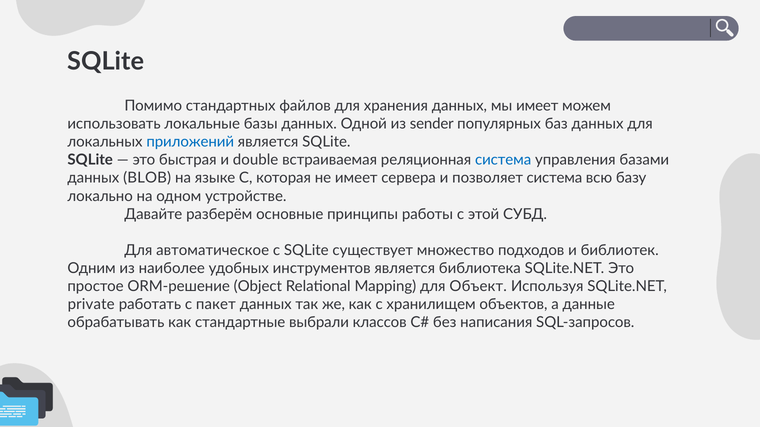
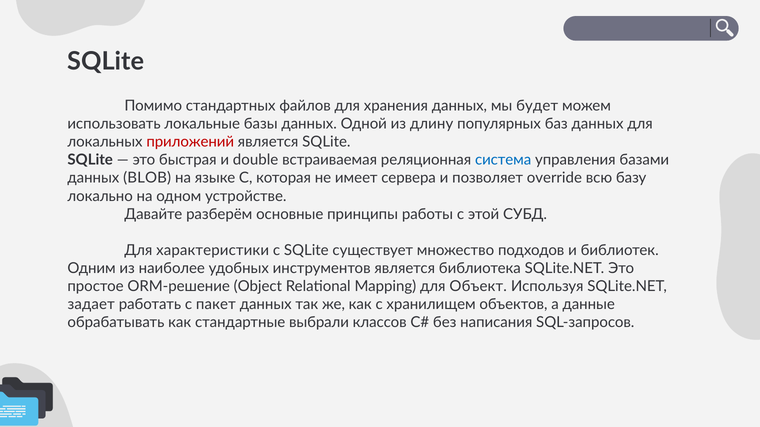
мы имеет: имеет -> будет
sender: sender -> длину
приложений colour: blue -> red
позволяет система: система -> override
автоматическое: автоматическое -> характеристики
private: private -> задает
